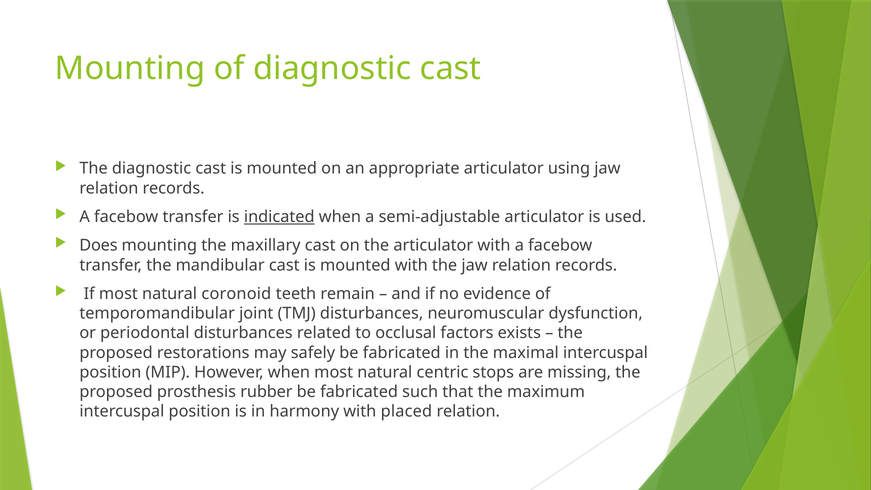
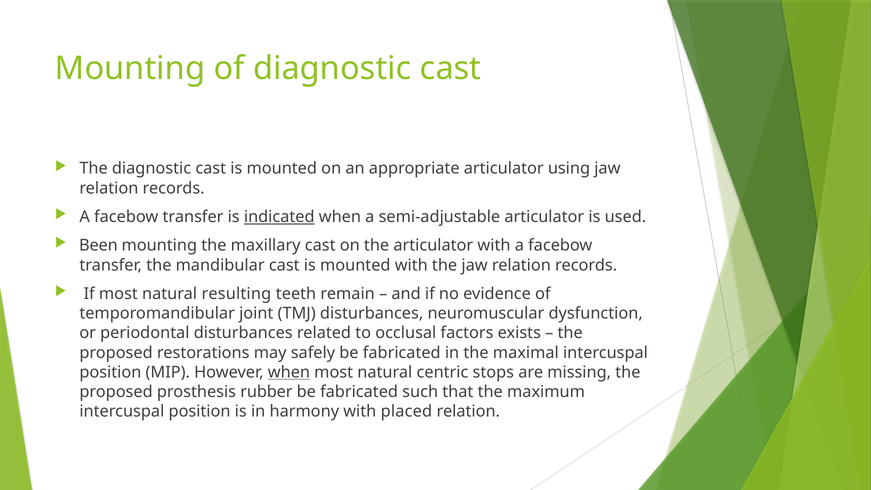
Does: Does -> Been
coronoid: coronoid -> resulting
when at (289, 372) underline: none -> present
